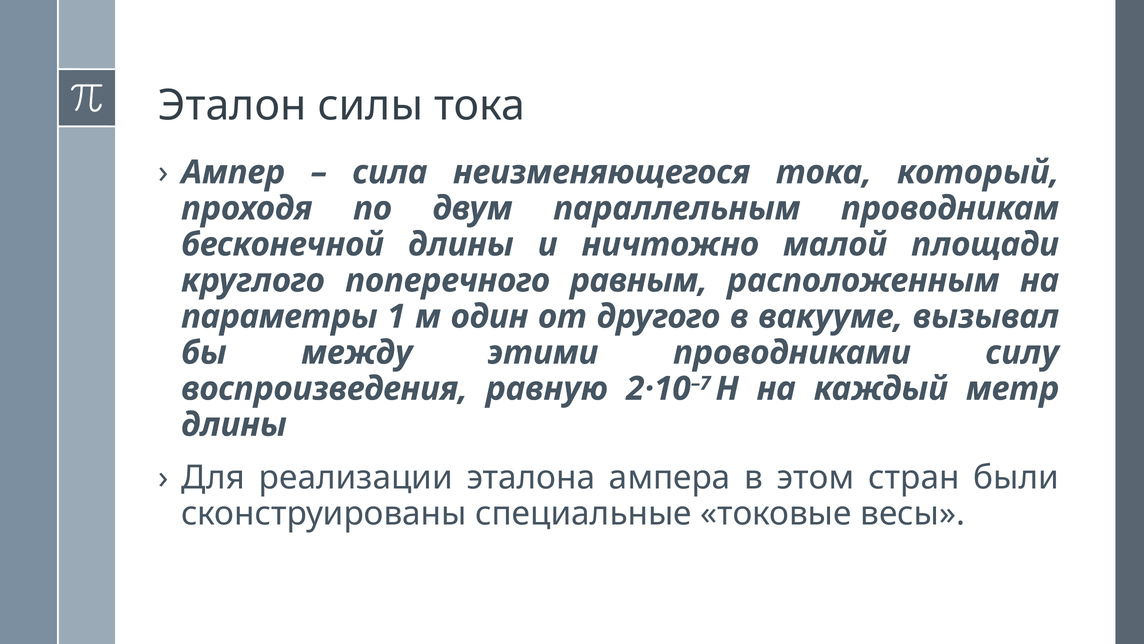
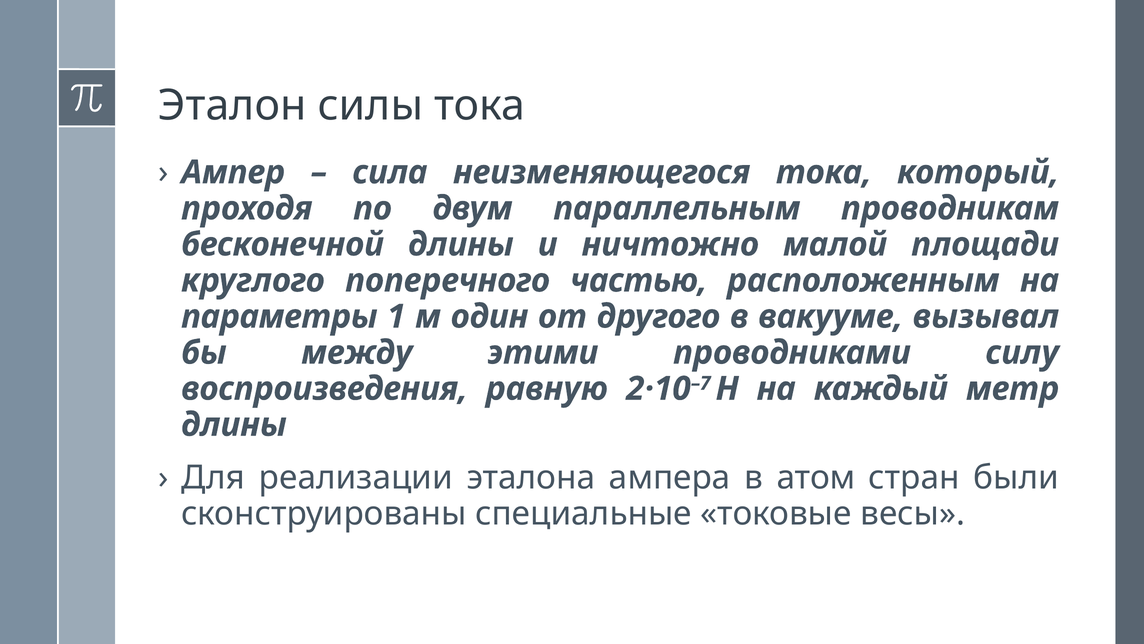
равным: равным -> частью
этом: этом -> атом
